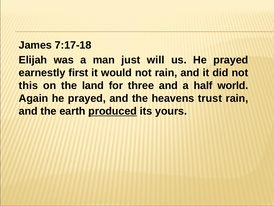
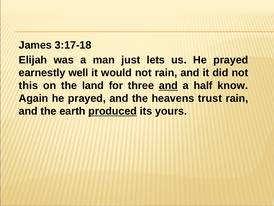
7:17-18: 7:17-18 -> 3:17-18
will: will -> lets
first: first -> well
and at (168, 85) underline: none -> present
world: world -> know
